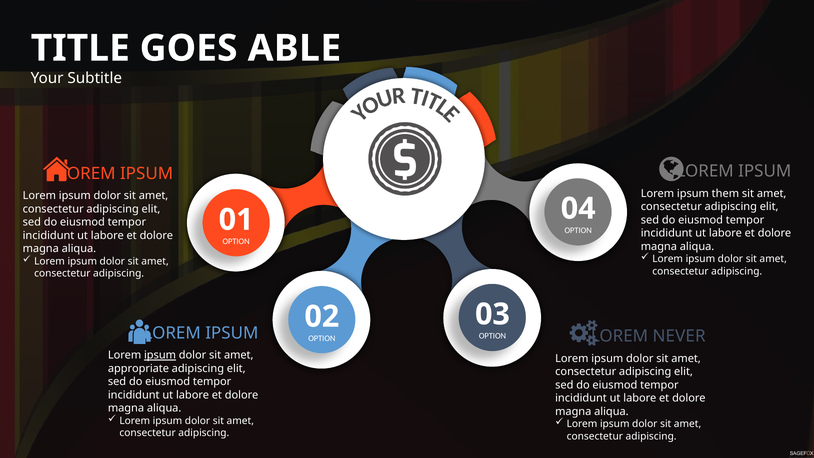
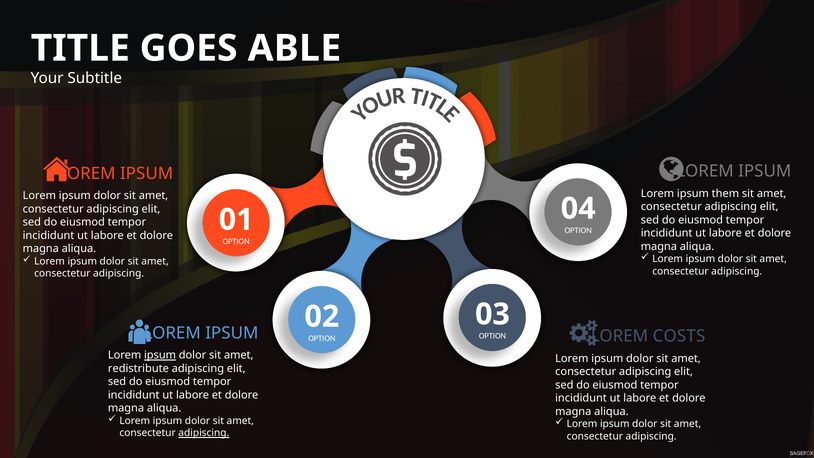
NEVER: NEVER -> COSTS
appropriate: appropriate -> redistribute
adipiscing at (204, 433) underline: none -> present
